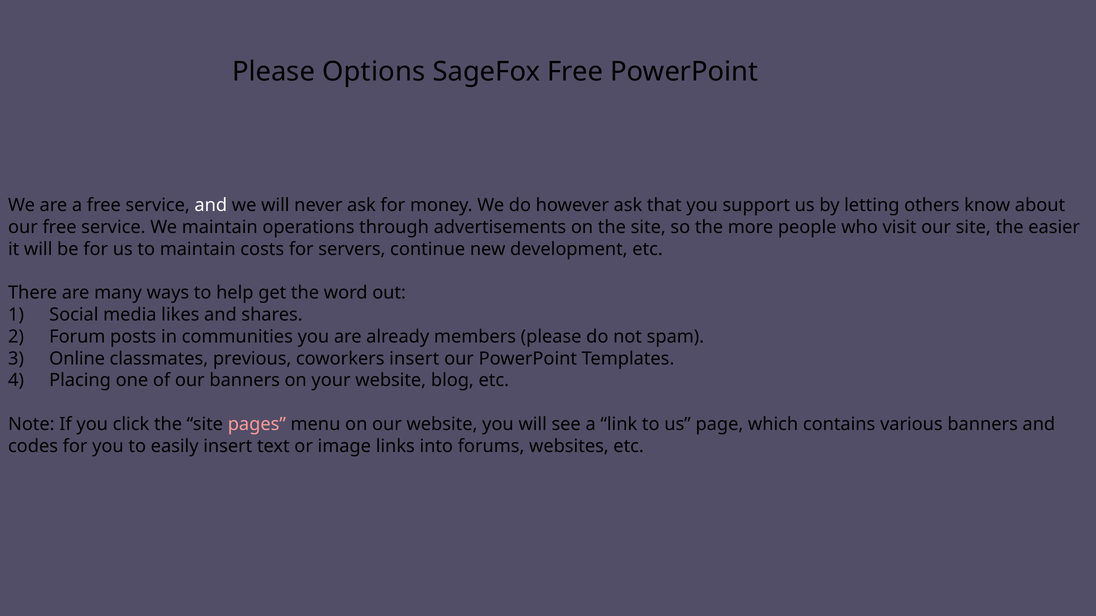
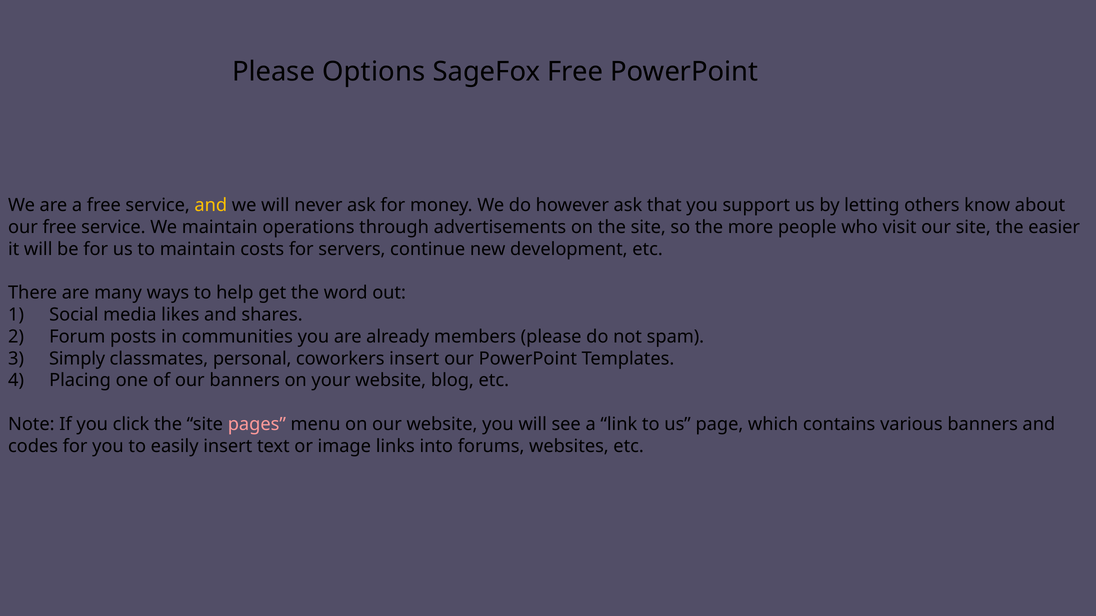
and at (211, 205) colour: white -> yellow
Online: Online -> Simply
previous: previous -> personal
